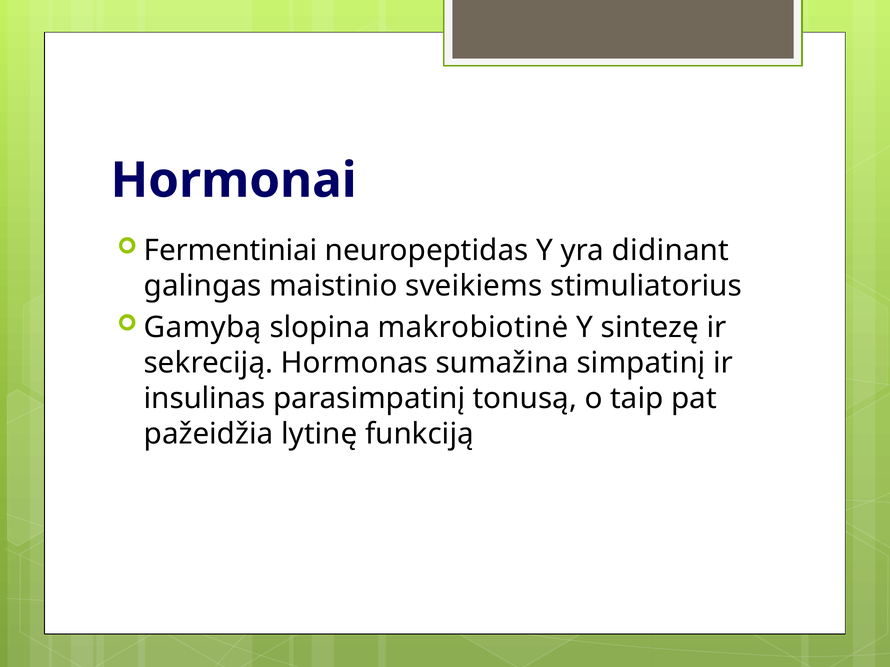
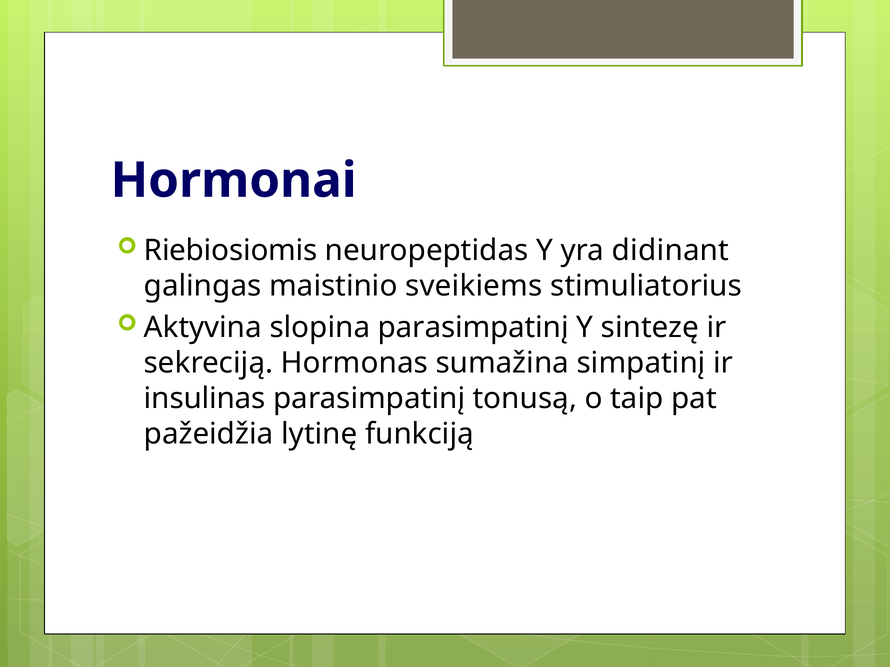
Fermentiniai: Fermentiniai -> Riebiosiomis
Gamybą: Gamybą -> Aktyvina
slopina makrobiotinė: makrobiotinė -> parasimpatinį
